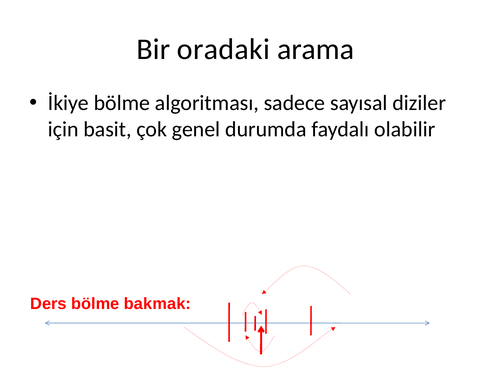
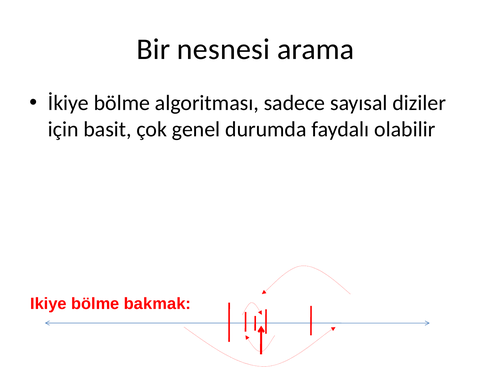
oradaki: oradaki -> nesnesi
Ders: Ders -> Ikiye
